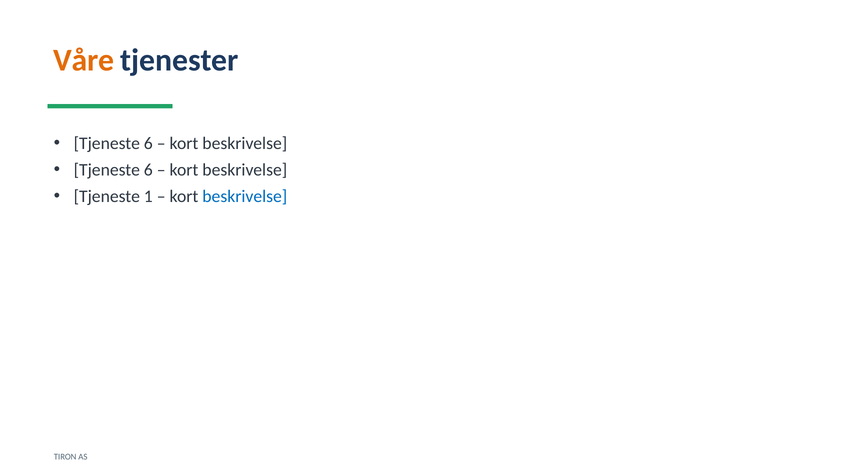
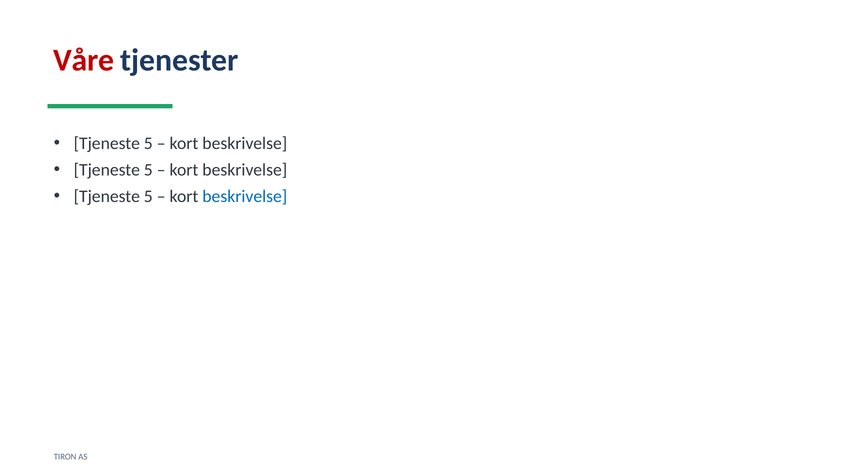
Våre colour: orange -> red
6 at (148, 143): 6 -> 5
6 at (148, 170): 6 -> 5
1 at (148, 196): 1 -> 5
